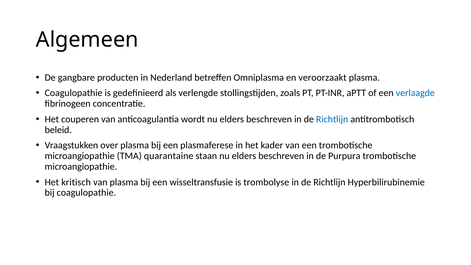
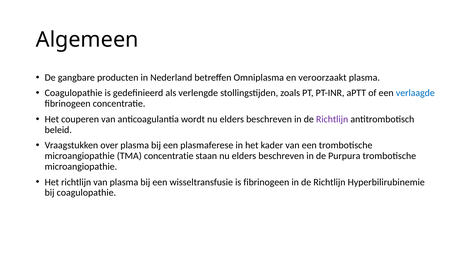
Richtlijn at (332, 119) colour: blue -> purple
TMA quarantaine: quarantaine -> concentratie
Het kritisch: kritisch -> richtlijn
is trombolyse: trombolyse -> fibrinogeen
